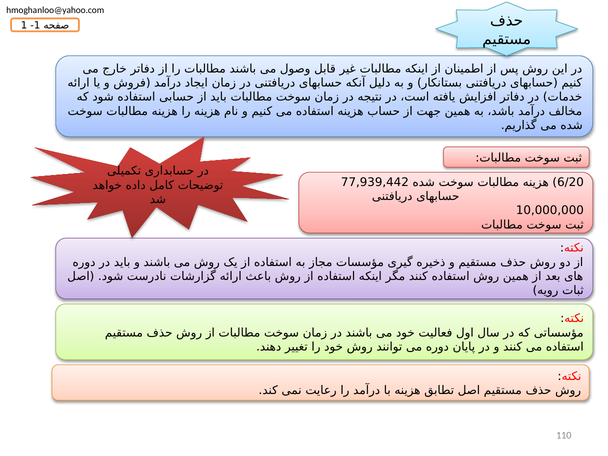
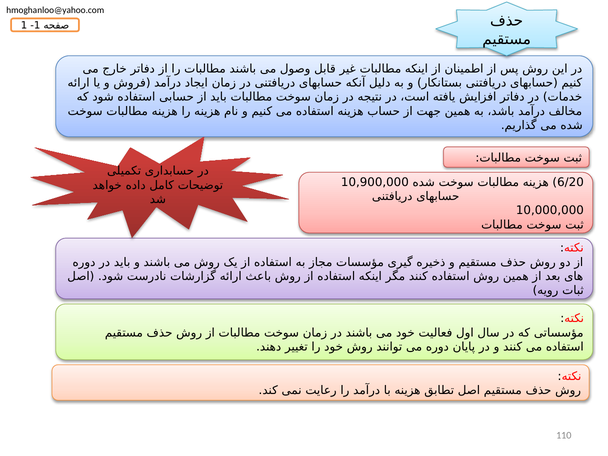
77,939,442: 77,939,442 -> 10,900,000
